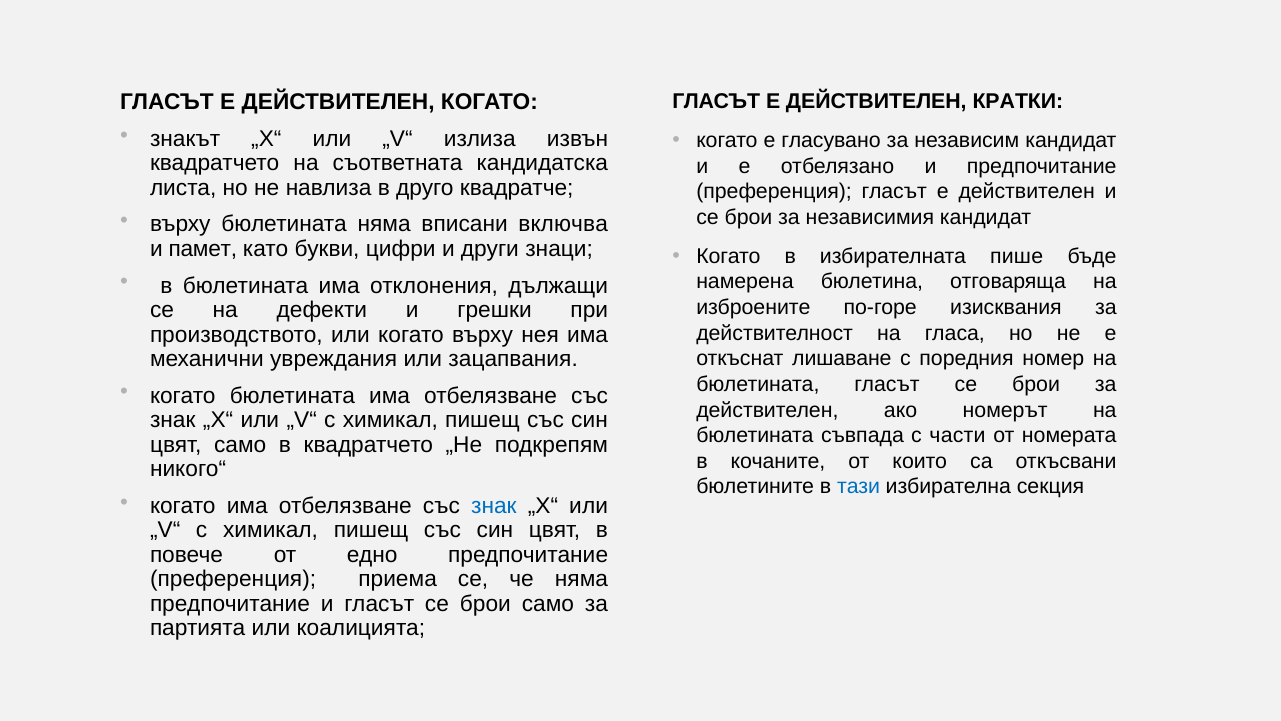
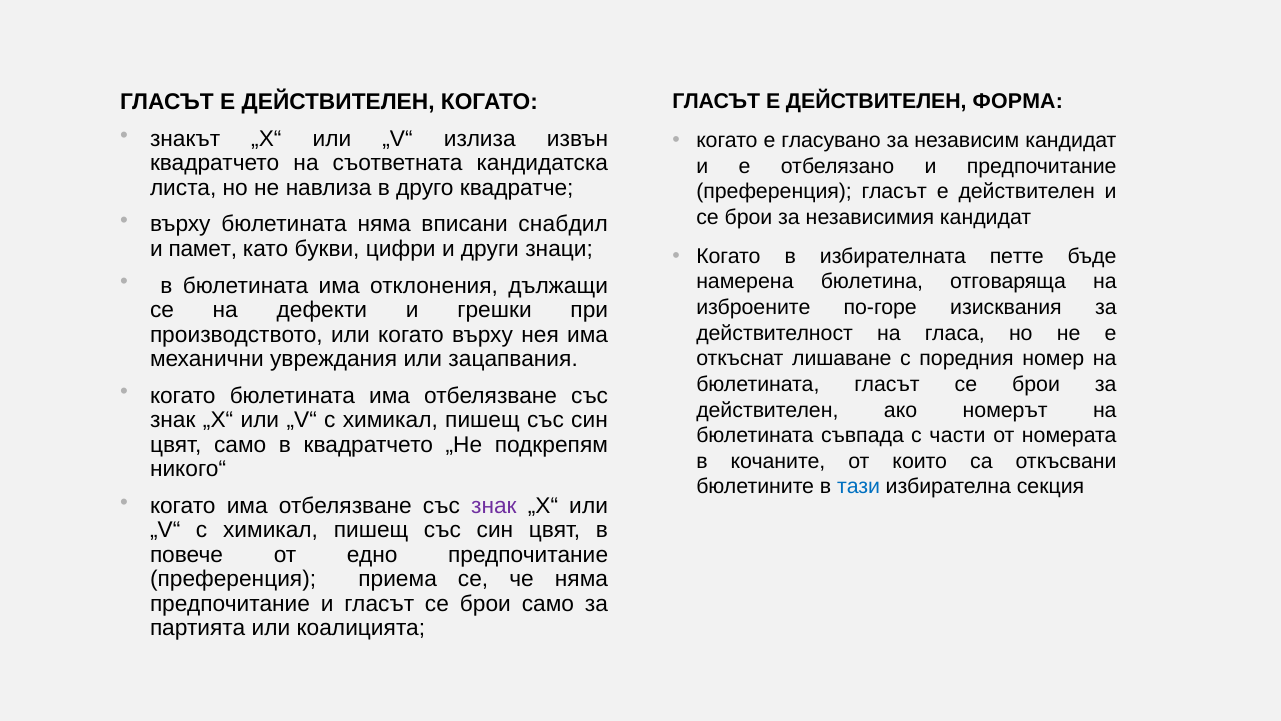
КРАТКИ: КРАТКИ -> ФОРМА
включва: включва -> снабдил
пише: пише -> петте
знак at (494, 505) colour: blue -> purple
